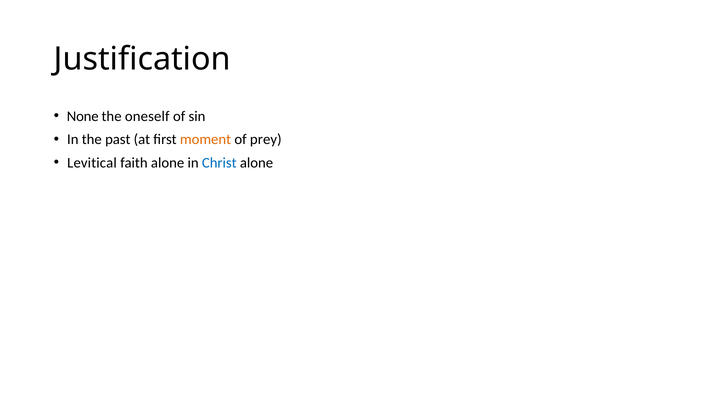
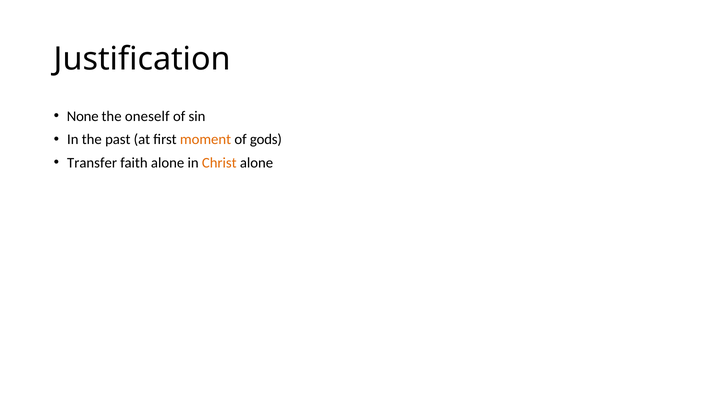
prey: prey -> gods
Levitical: Levitical -> Transfer
Christ colour: blue -> orange
